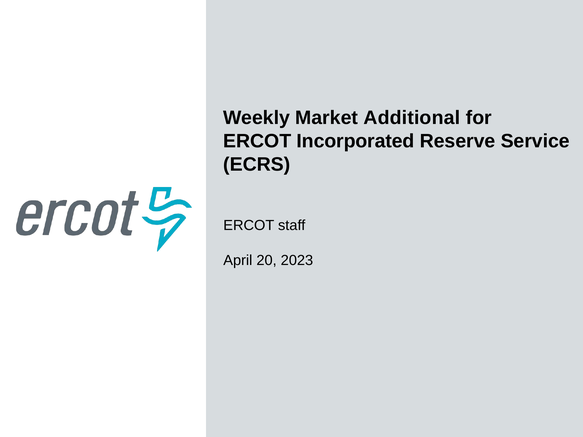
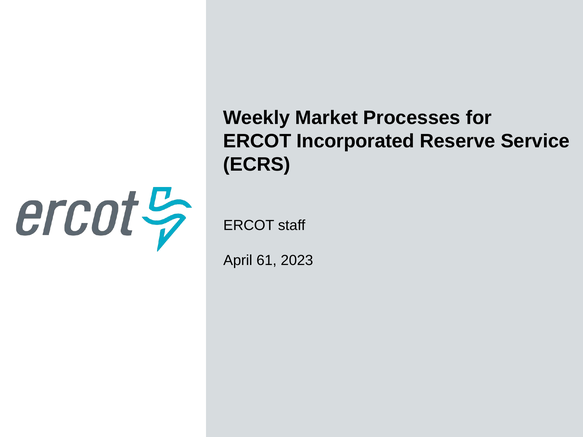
Additional: Additional -> Processes
20: 20 -> 61
